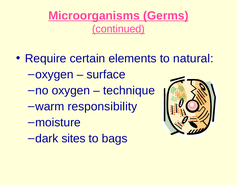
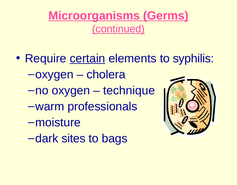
certain underline: none -> present
natural: natural -> syphilis
surface: surface -> cholera
responsibility: responsibility -> professionals
